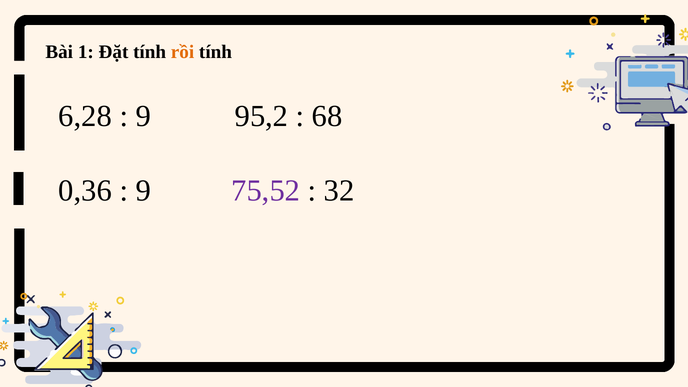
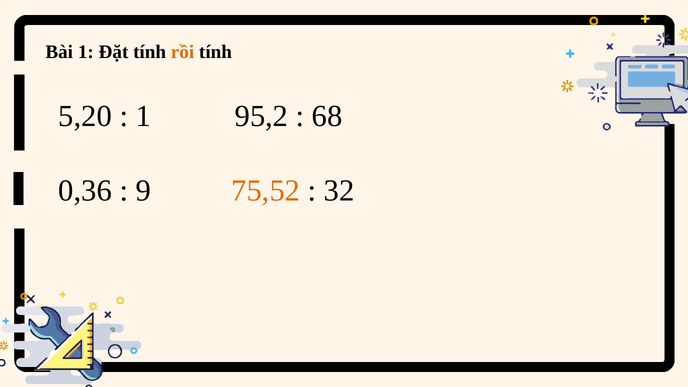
6,28: 6,28 -> 5,20
9 at (143, 116): 9 -> 1
75,52 colour: purple -> orange
